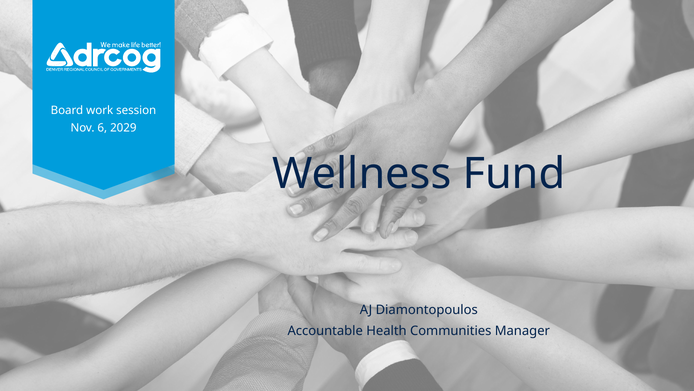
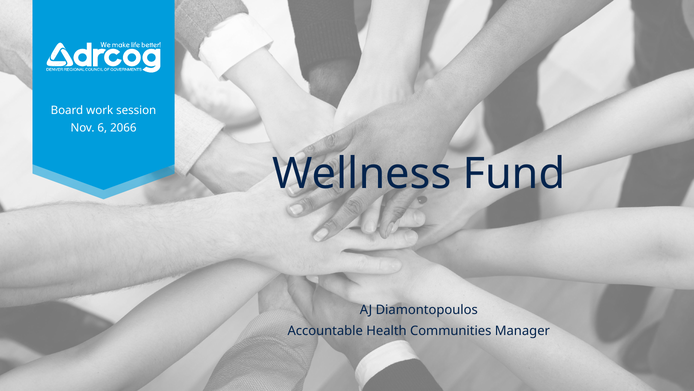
2029: 2029 -> 2066
